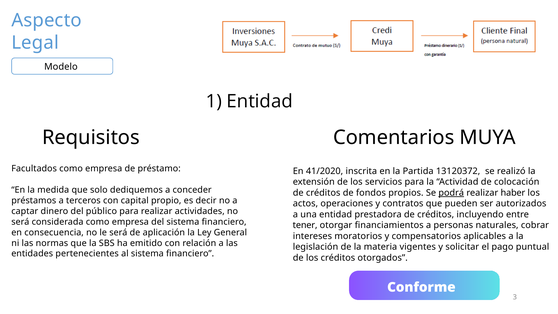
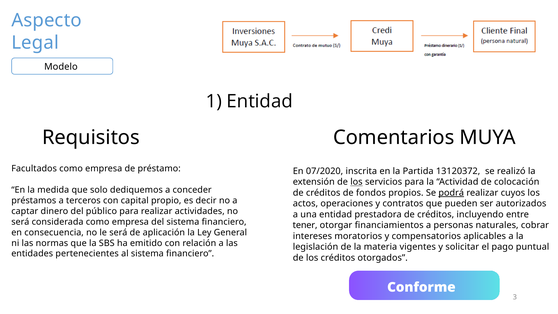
41/2020: 41/2020 -> 07/2020
los at (356, 182) underline: none -> present
haber: haber -> cuyos
